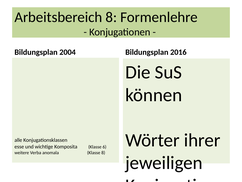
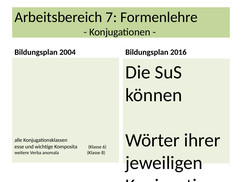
Arbeitsbereich 8: 8 -> 7
